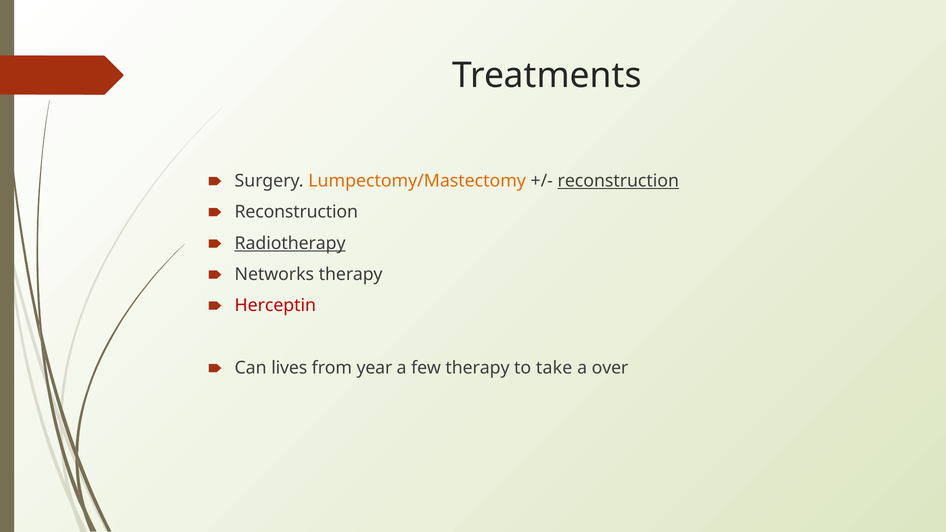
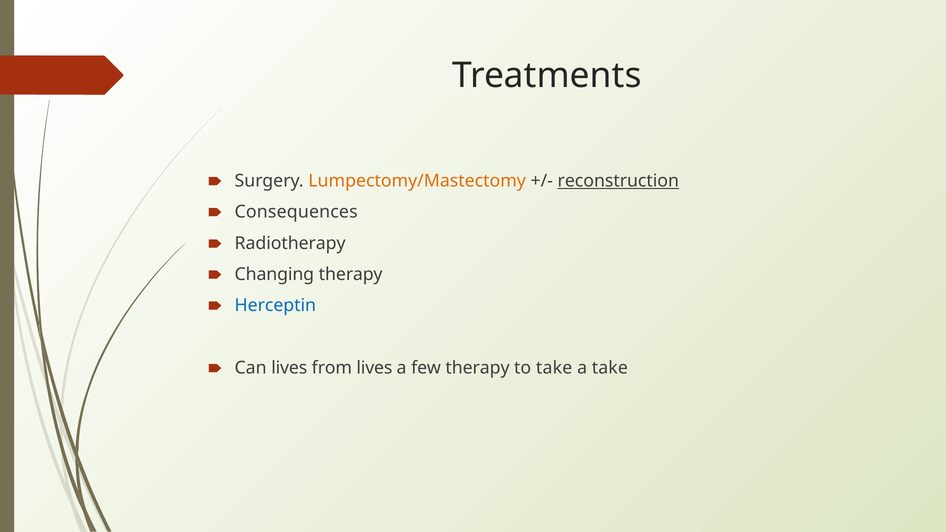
Reconstruction at (296, 212): Reconstruction -> Consequences
Radiotherapy underline: present -> none
Networks: Networks -> Changing
Herceptin colour: red -> blue
from year: year -> lives
a over: over -> take
